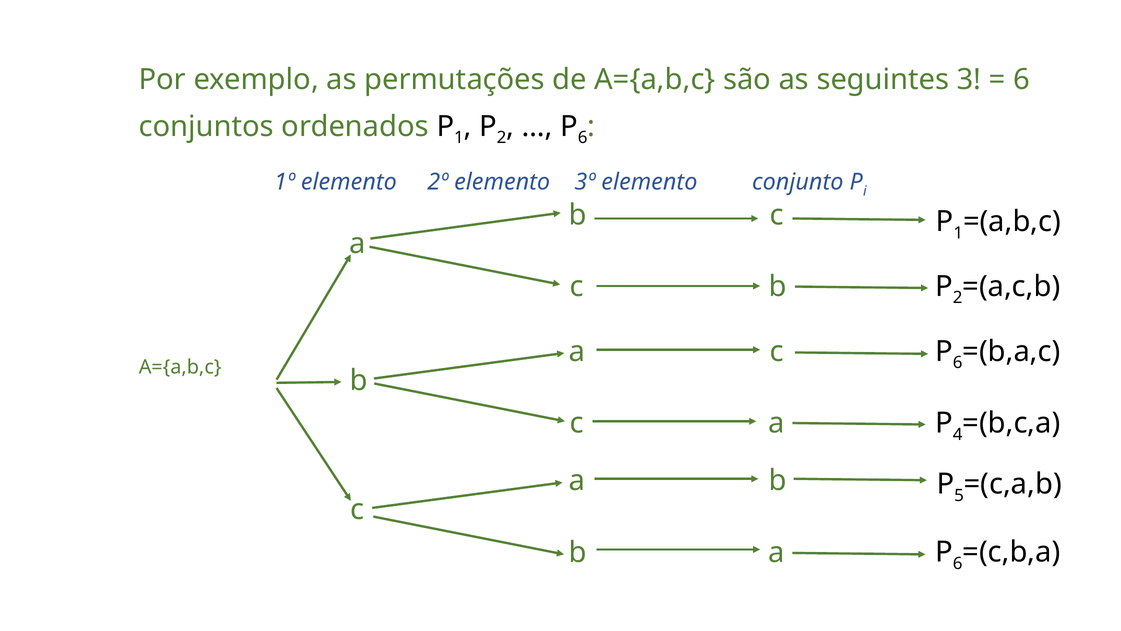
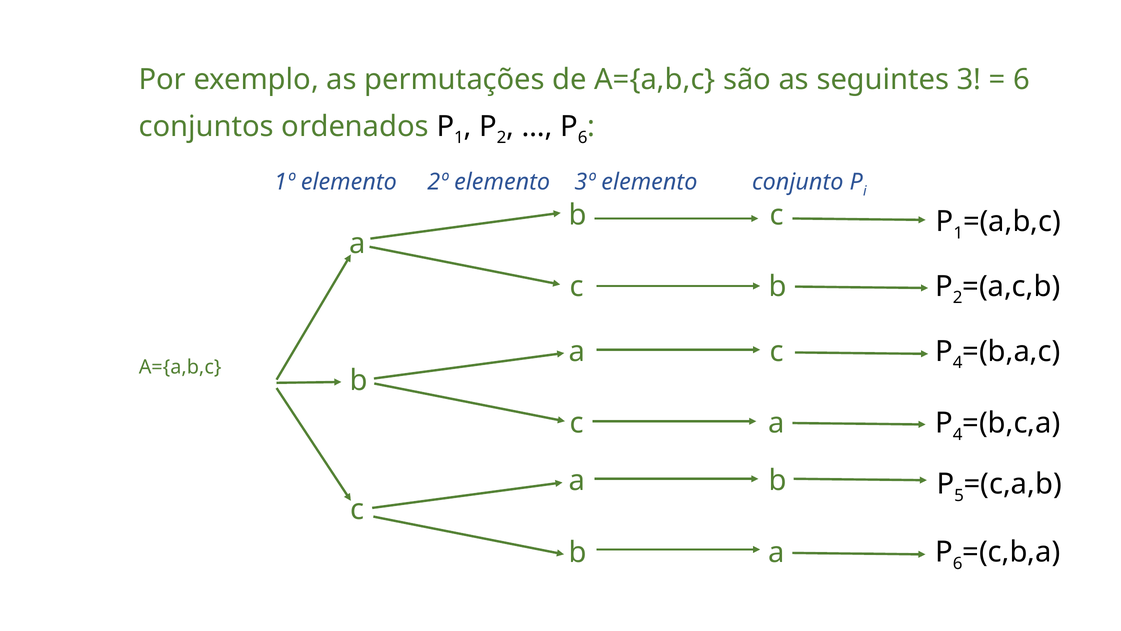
6 at (958, 363): 6 -> 4
